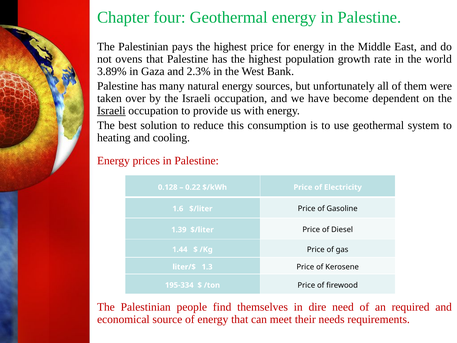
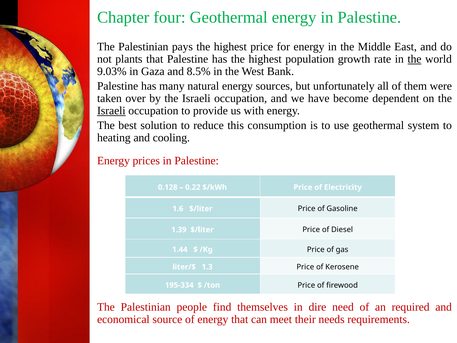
ovens: ovens -> plants
the at (414, 59) underline: none -> present
3.89%: 3.89% -> 9.03%
2.3%: 2.3% -> 8.5%
